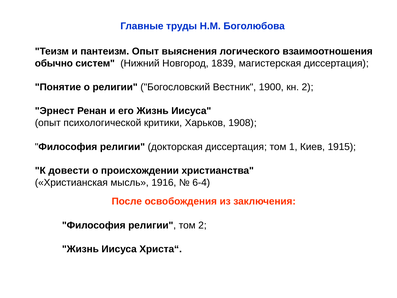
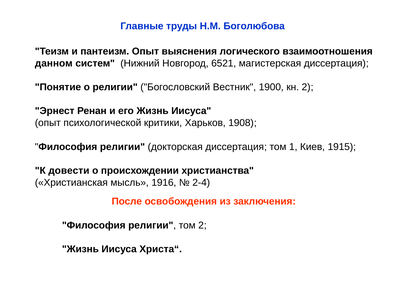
обычно: обычно -> данном
1839: 1839 -> 6521
6-4: 6-4 -> 2-4
